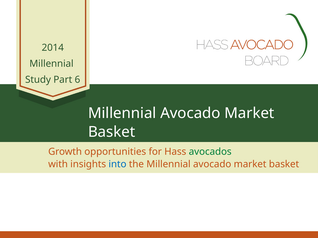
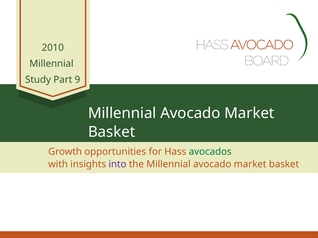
2014: 2014 -> 2010
6: 6 -> 9
into colour: blue -> purple
